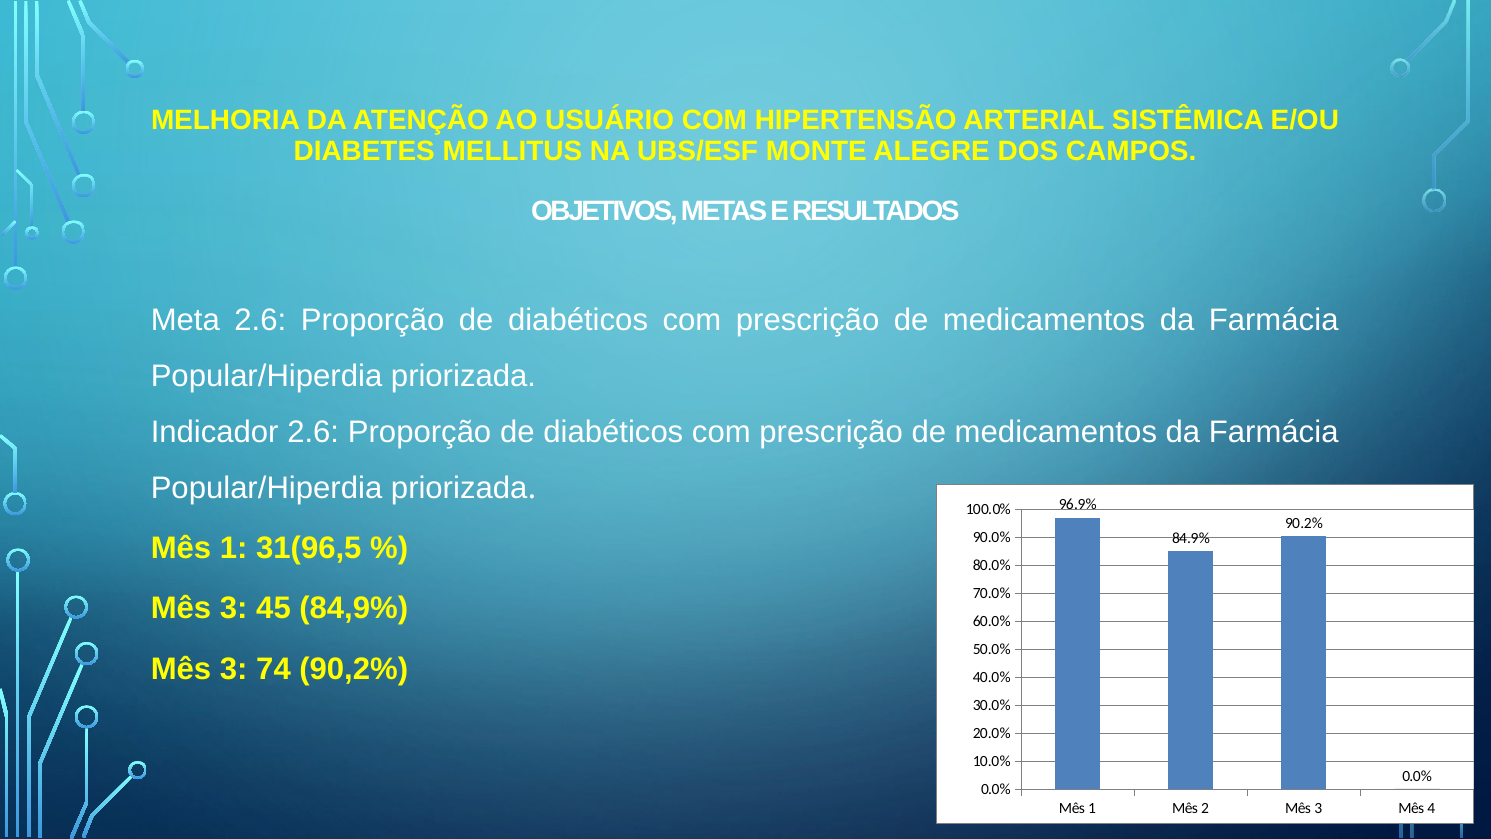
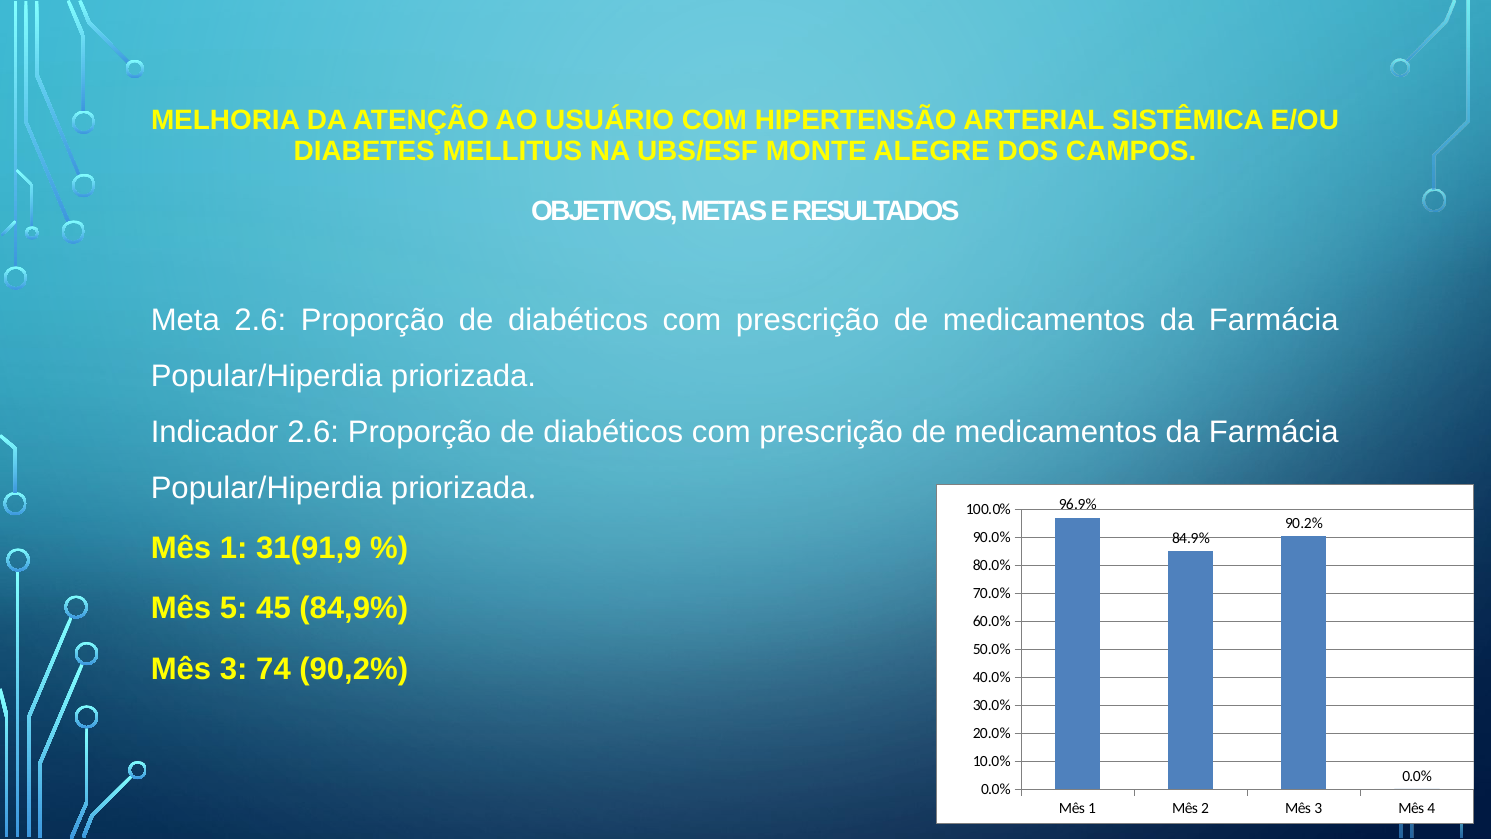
31(96,5: 31(96,5 -> 31(91,9
3 at (234, 608): 3 -> 5
